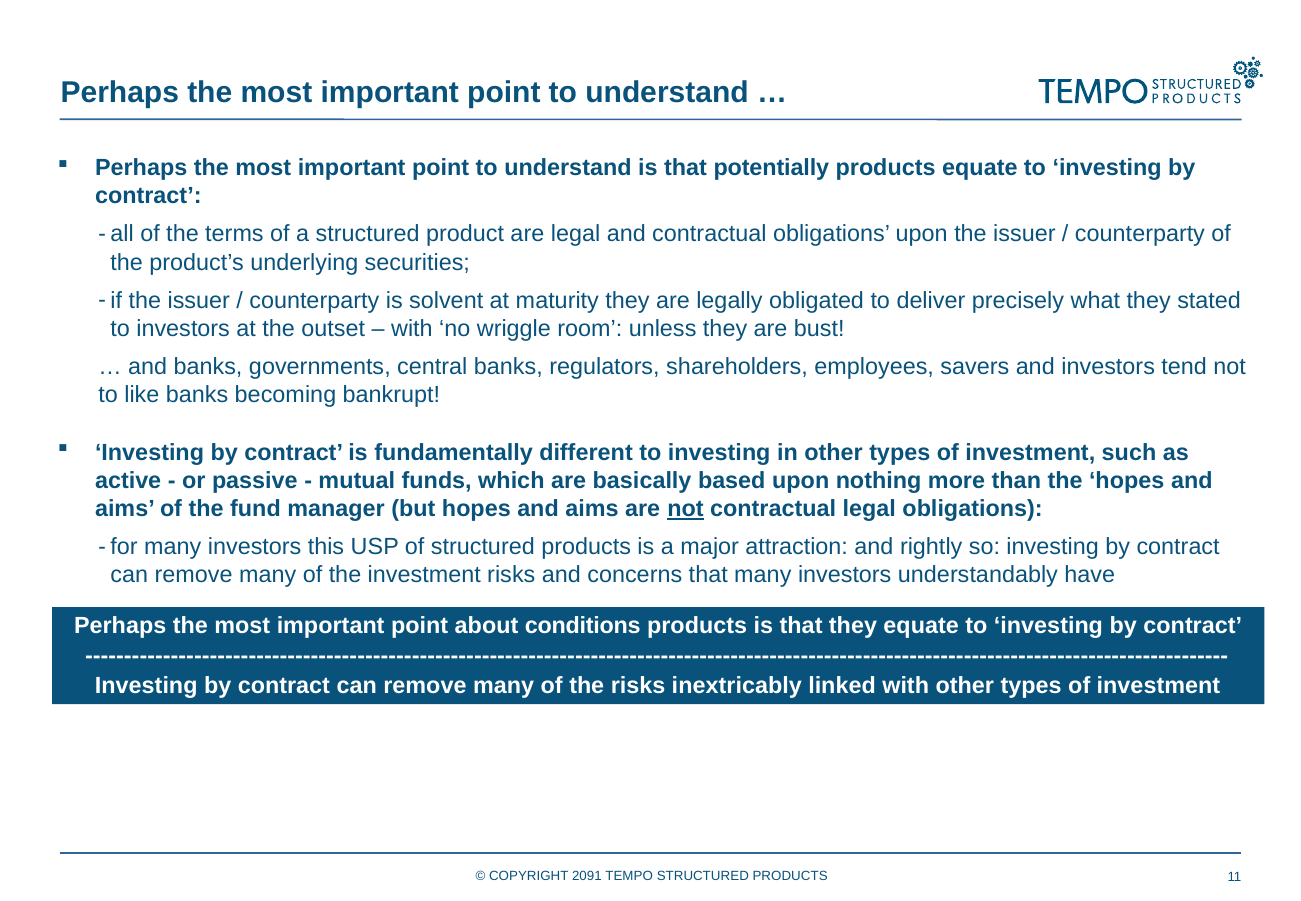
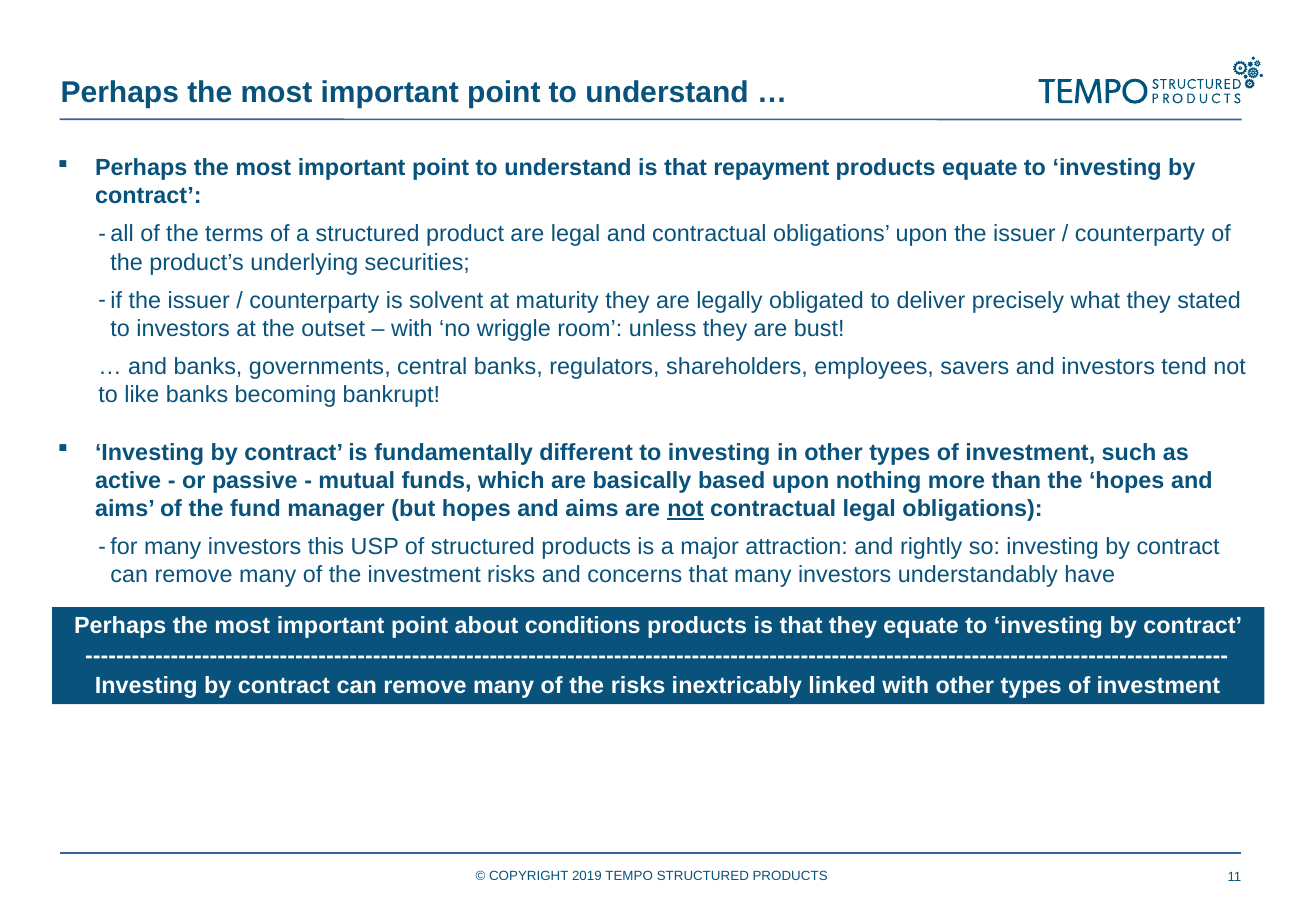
potentially: potentially -> repayment
2091: 2091 -> 2019
